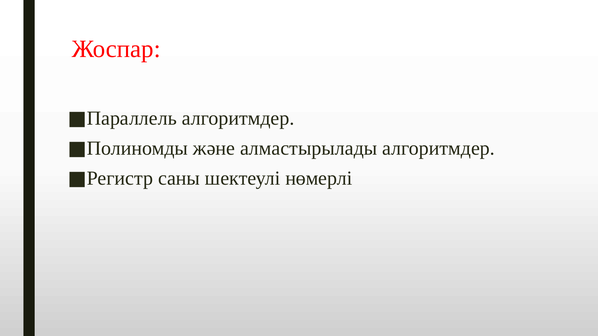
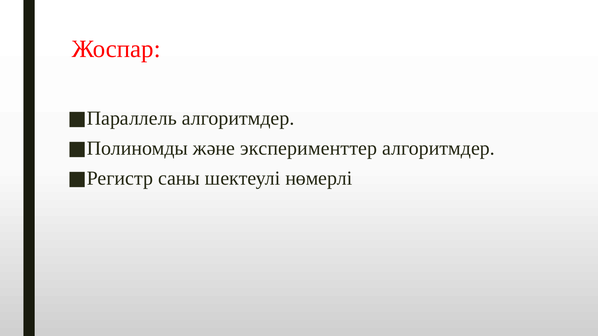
алмастырылады: алмастырылады -> эксперименттер
